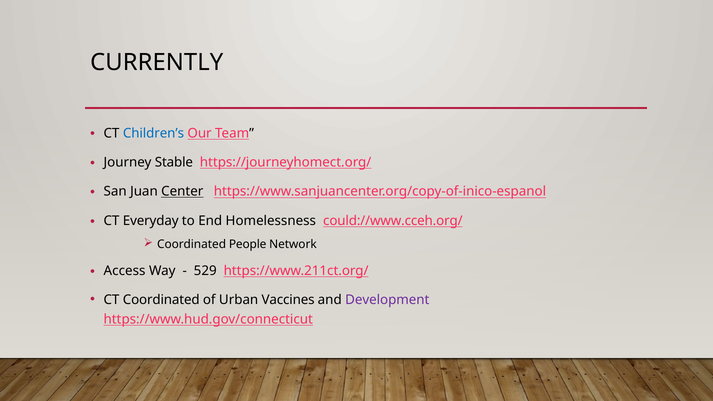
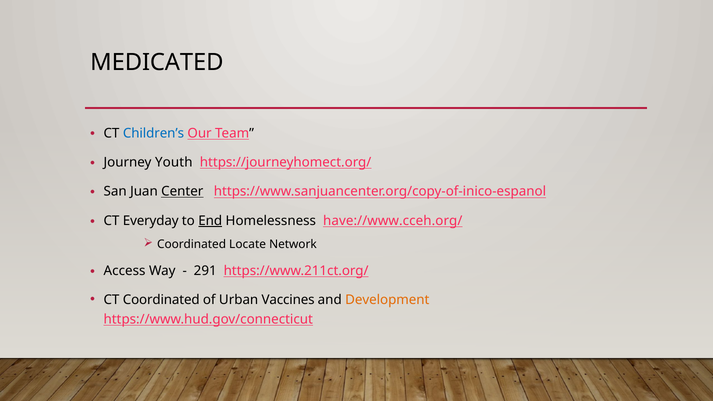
CURRENTLY: CURRENTLY -> MEDICATED
Stable: Stable -> Youth
End underline: none -> present
could://www.cceh.org/: could://www.cceh.org/ -> have://www.cceh.org/
People: People -> Locate
529: 529 -> 291
Development colour: purple -> orange
